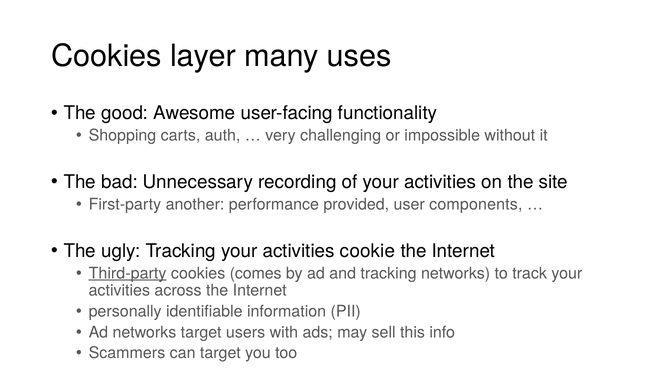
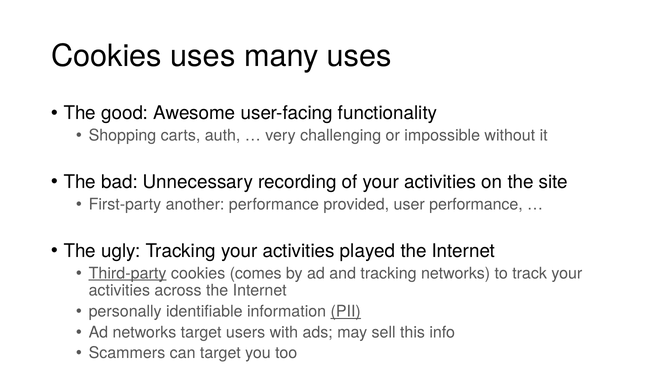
Cookies layer: layer -> uses
user components: components -> performance
cookie: cookie -> played
PII underline: none -> present
